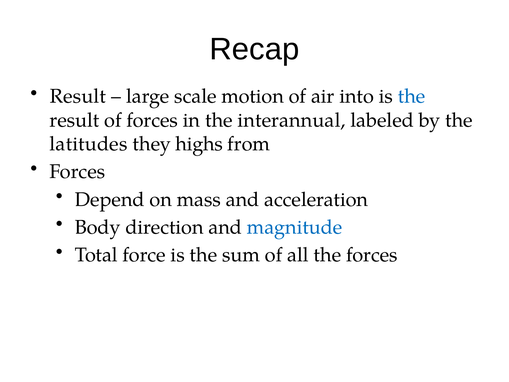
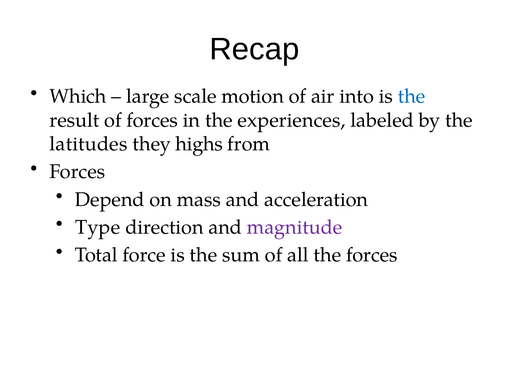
Result at (78, 96): Result -> Which
interannual: interannual -> experiences
Body: Body -> Type
magnitude colour: blue -> purple
